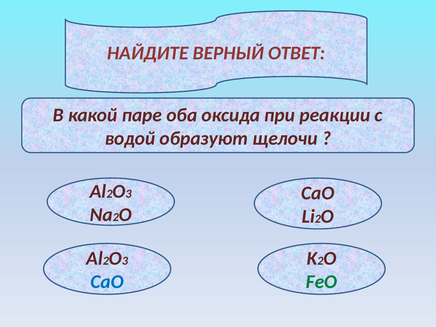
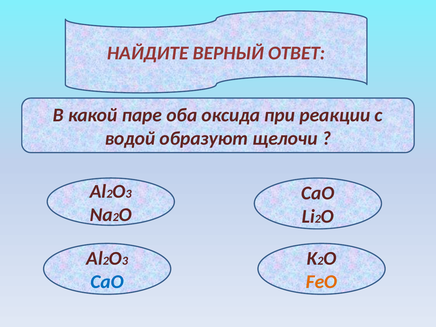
FeO colour: green -> orange
